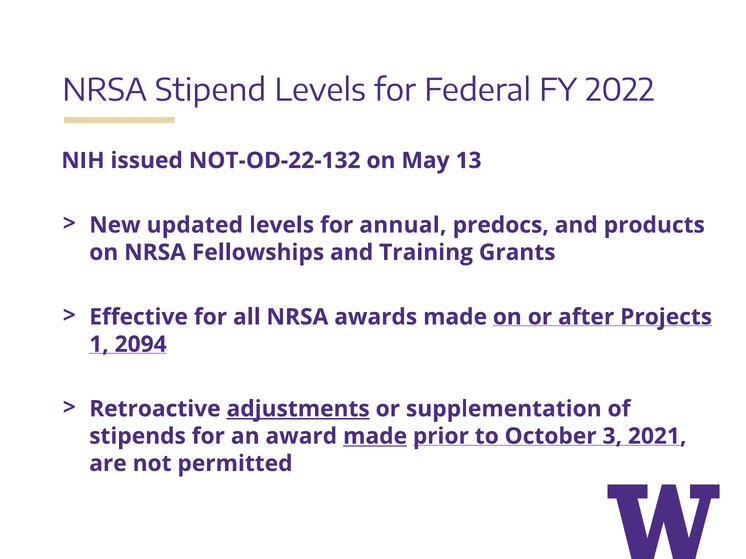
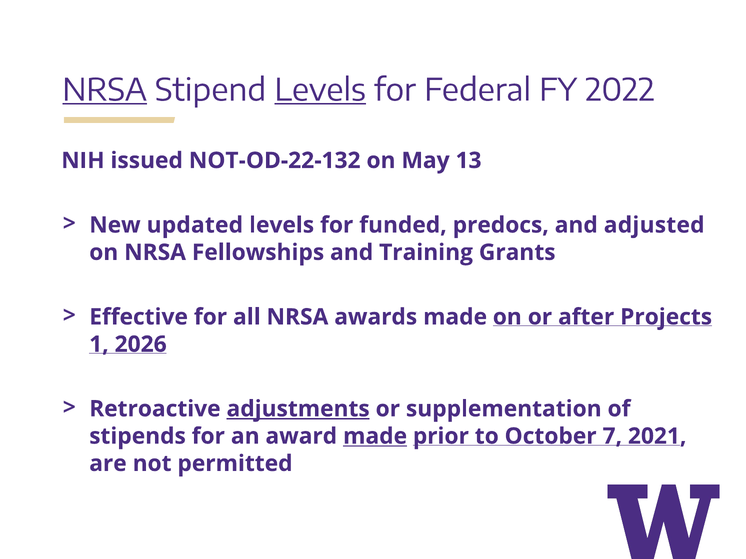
NRSA at (105, 91) underline: none -> present
Levels at (320, 91) underline: none -> present
annual: annual -> funded
products: products -> adjusted
2094: 2094 -> 2026
3: 3 -> 7
